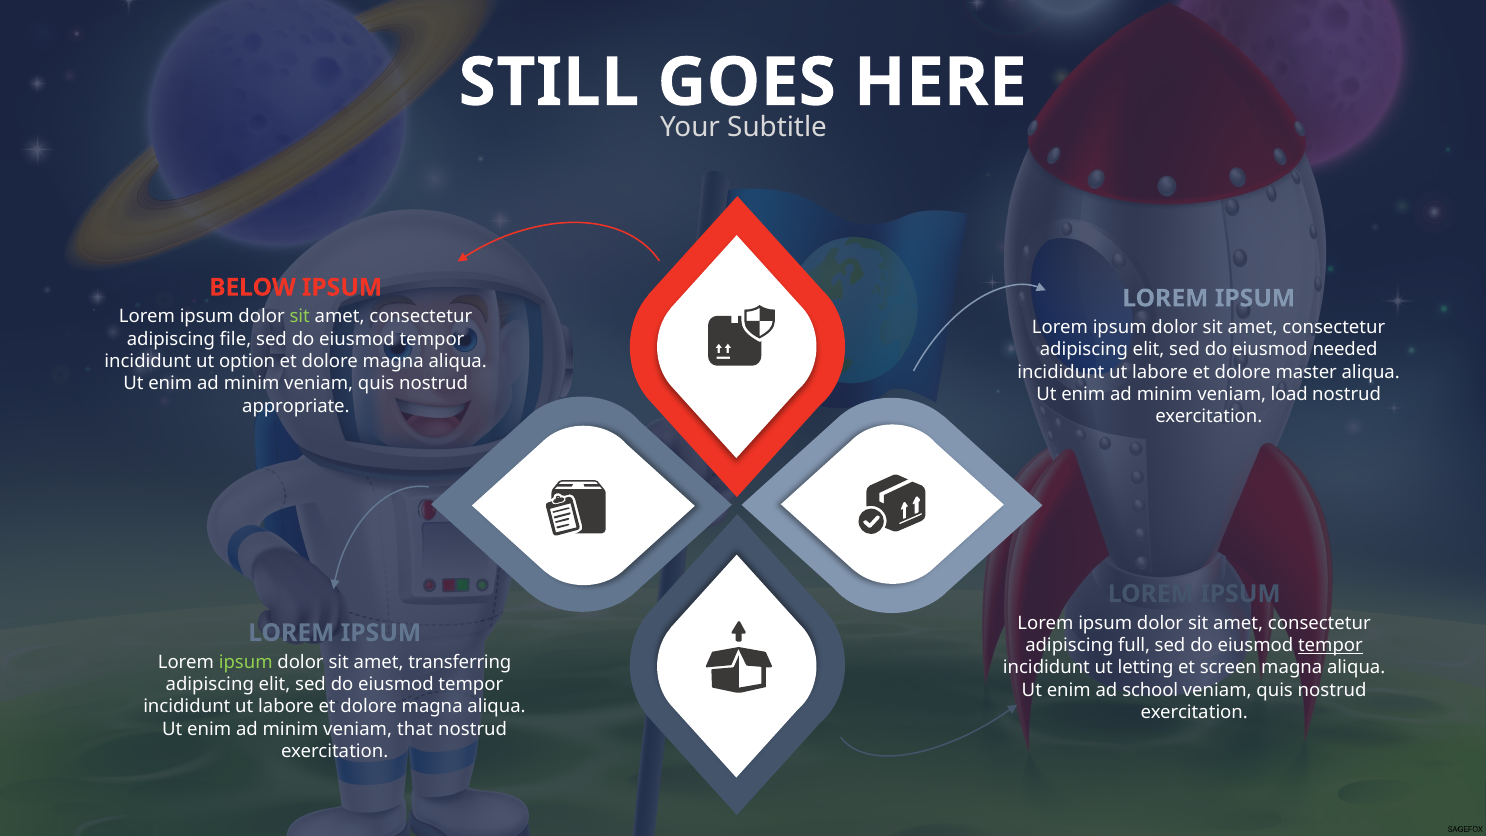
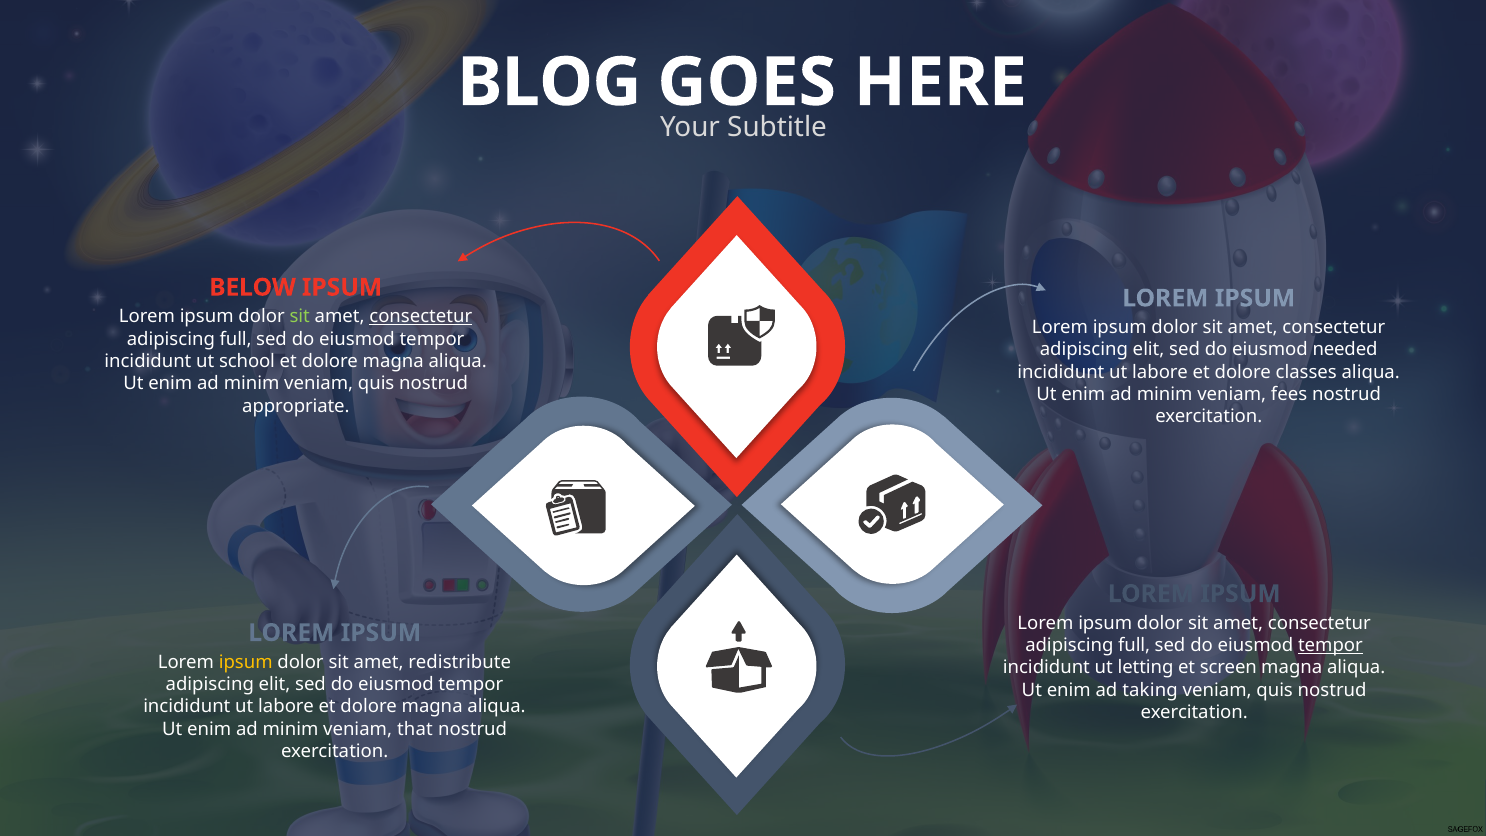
STILL: STILL -> BLOG
consectetur at (421, 317) underline: none -> present
file at (236, 339): file -> full
option: option -> school
master: master -> classes
load: load -> fees
ipsum at (246, 662) colour: light green -> yellow
transferring: transferring -> redistribute
school: school -> taking
